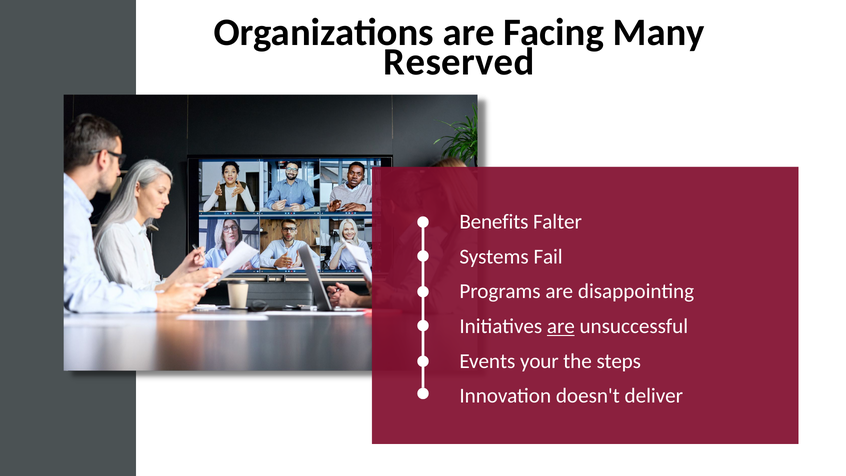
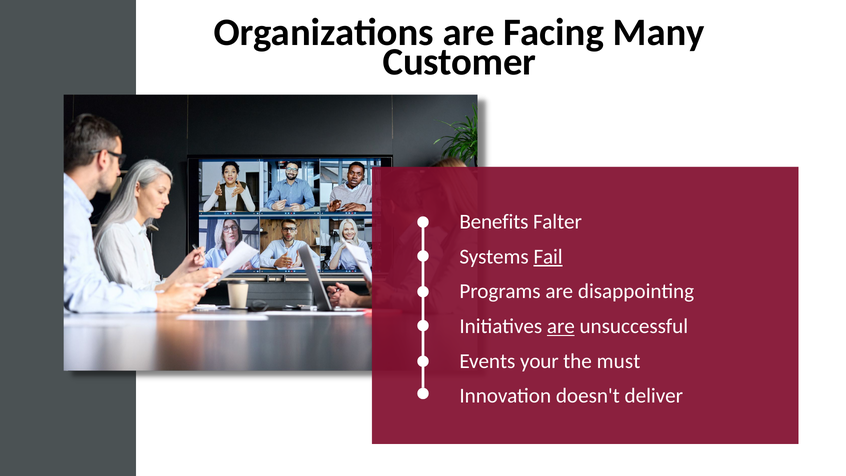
Reserved: Reserved -> Customer
Fail underline: none -> present
steps: steps -> must
